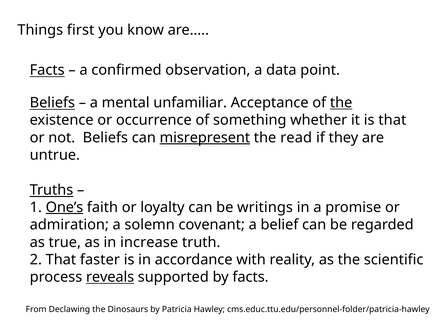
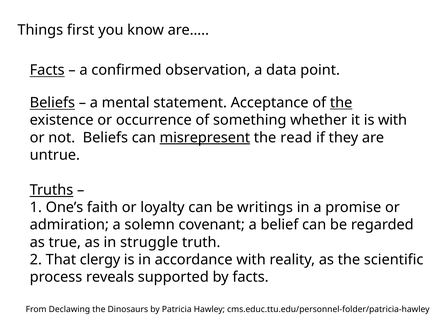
unfamiliar: unfamiliar -> statement
is that: that -> with
One’s underline: present -> none
increase: increase -> struggle
faster: faster -> clergy
reveals underline: present -> none
